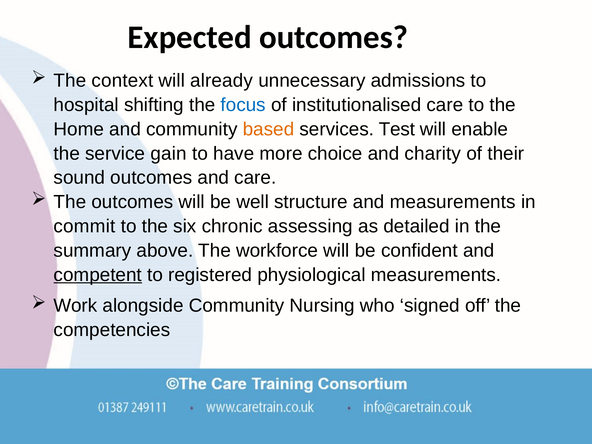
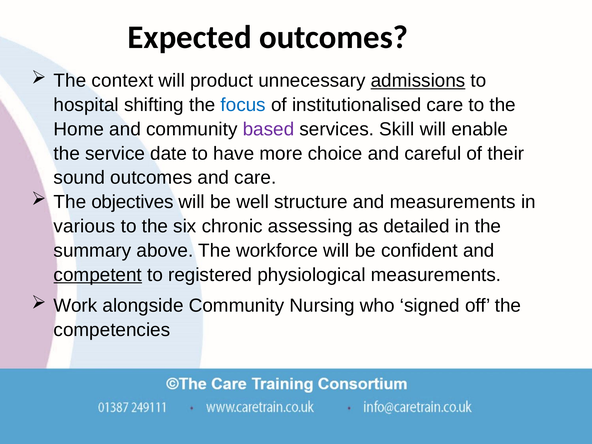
already: already -> product
admissions underline: none -> present
based colour: orange -> purple
Test: Test -> Skill
gain: gain -> date
charity: charity -> careful
The outcomes: outcomes -> objectives
commit: commit -> various
